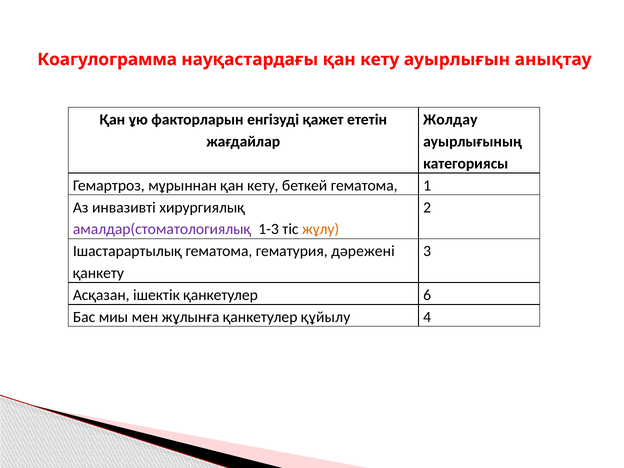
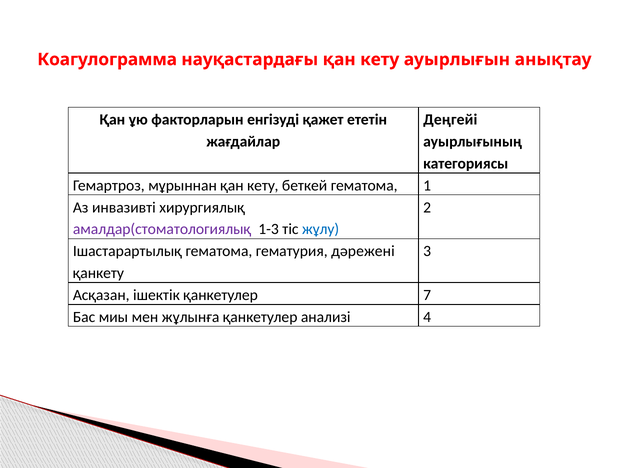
Жолдау: Жолдау -> Деңгейі
жұлу colour: orange -> blue
6: 6 -> 7
құйылу: құйылу -> анализі
